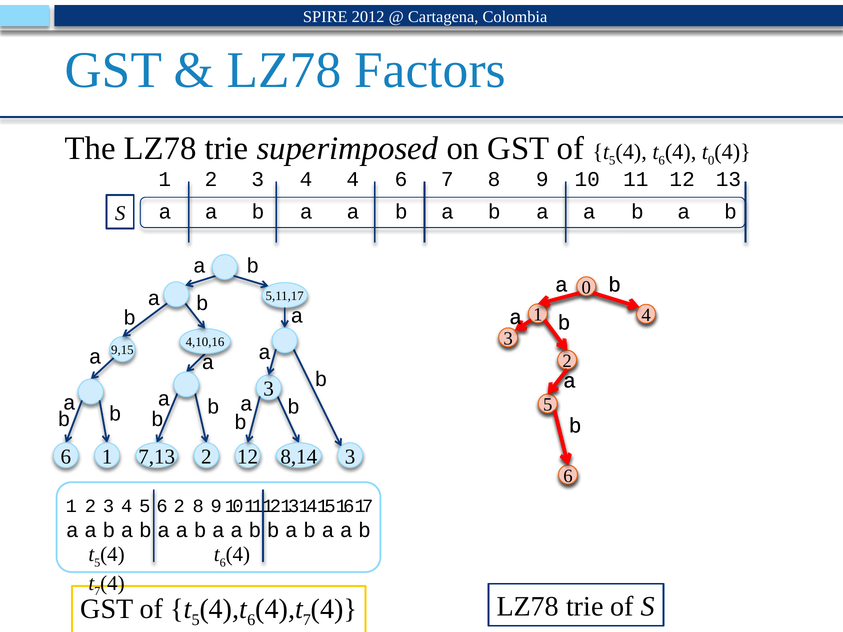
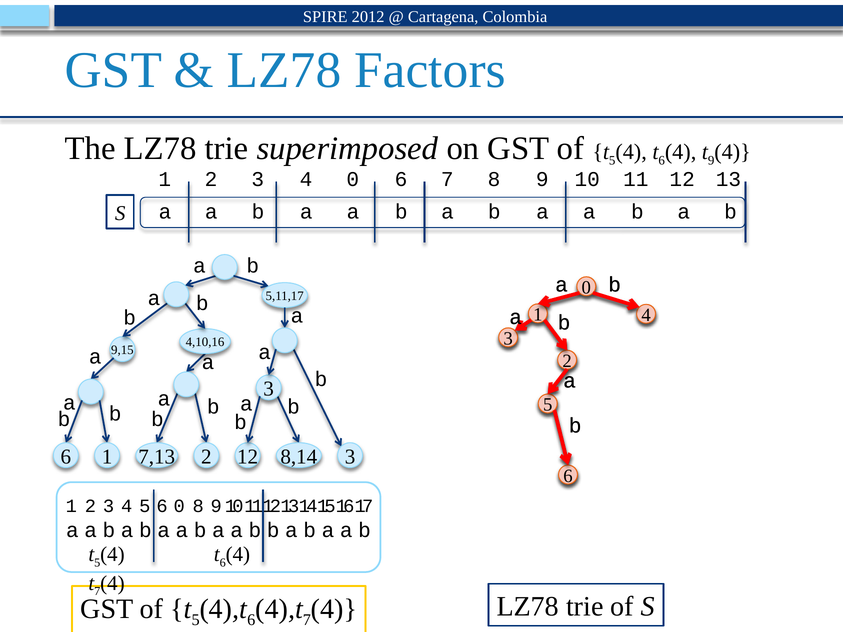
0 at (711, 160): 0 -> 9
4 4: 4 -> 0
2 at (179, 506): 2 -> 0
